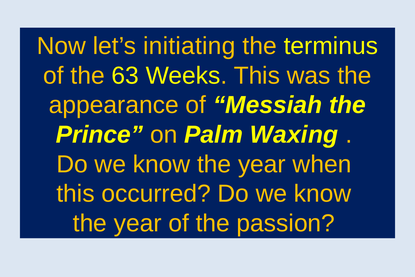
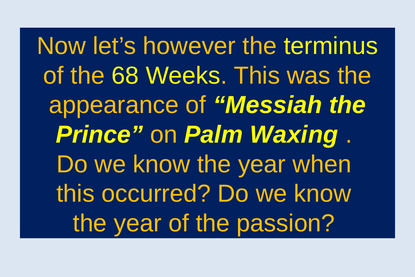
initiating: initiating -> however
63: 63 -> 68
